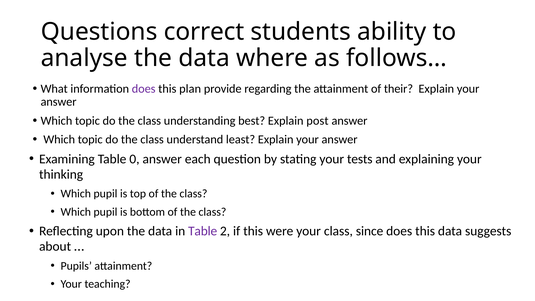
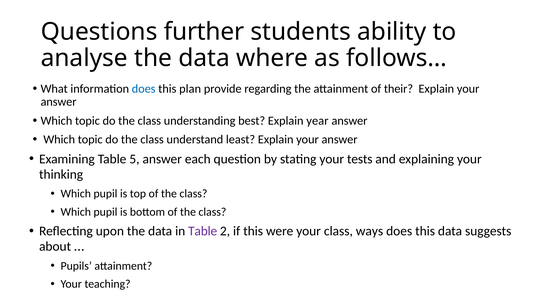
correct: correct -> further
does at (144, 89) colour: purple -> blue
post: post -> year
0: 0 -> 5
since: since -> ways
